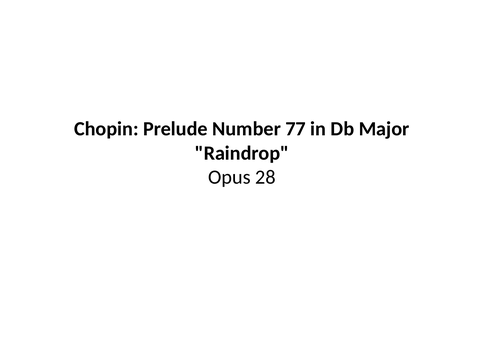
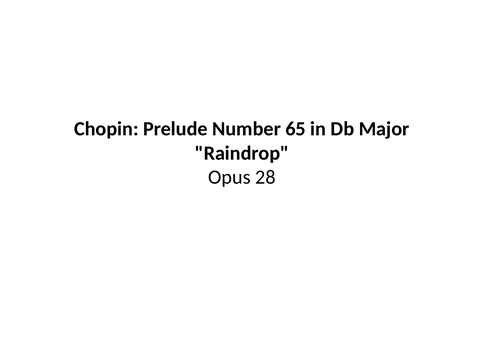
77: 77 -> 65
